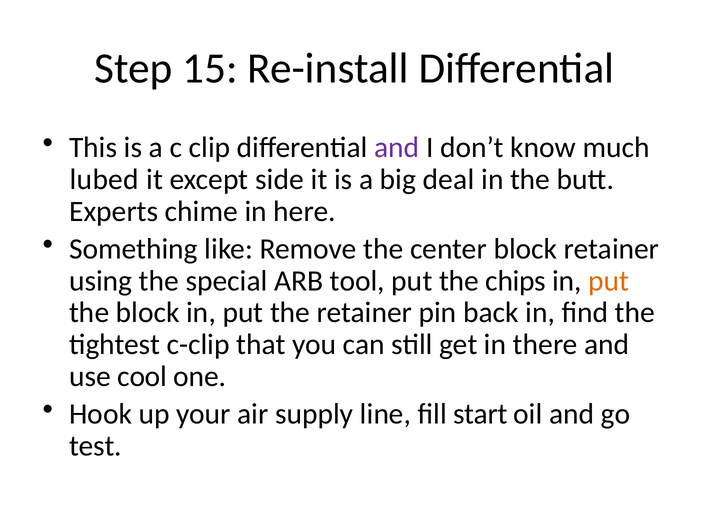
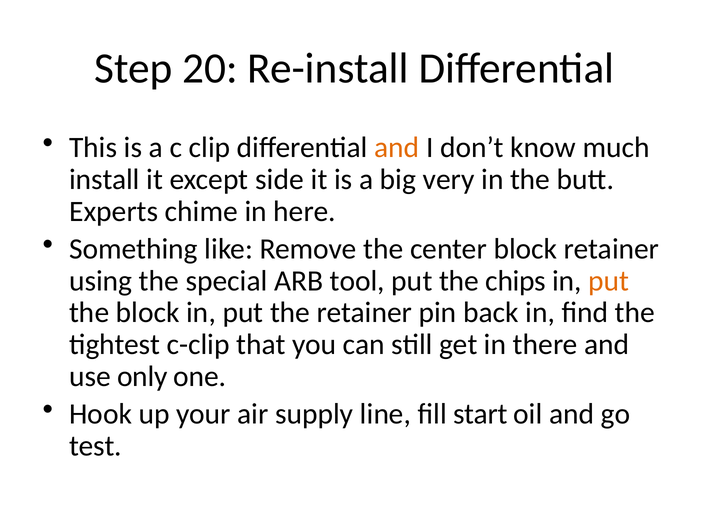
15: 15 -> 20
and at (397, 147) colour: purple -> orange
lubed: lubed -> install
deal: deal -> very
cool: cool -> only
